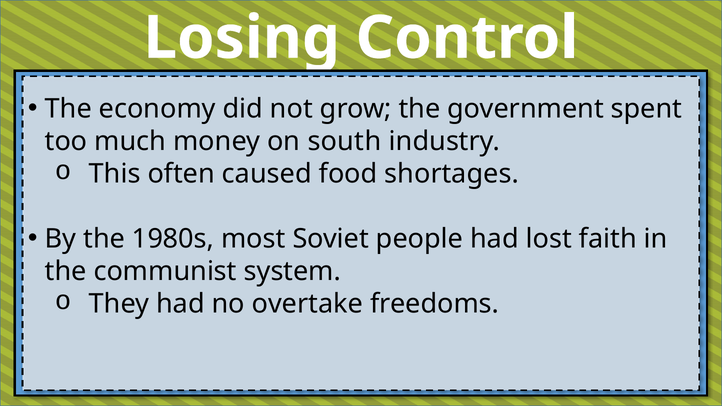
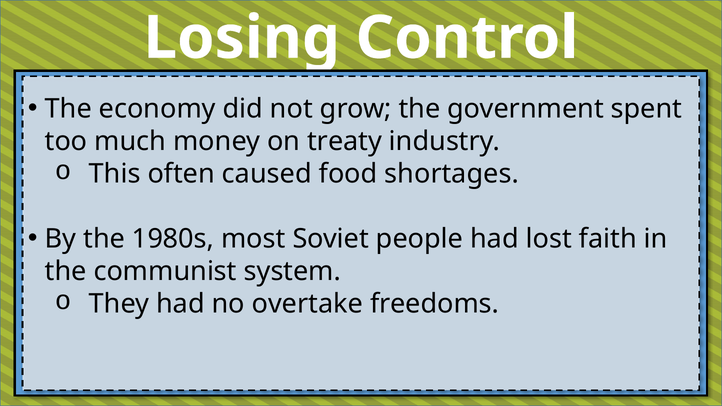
south: south -> treaty
